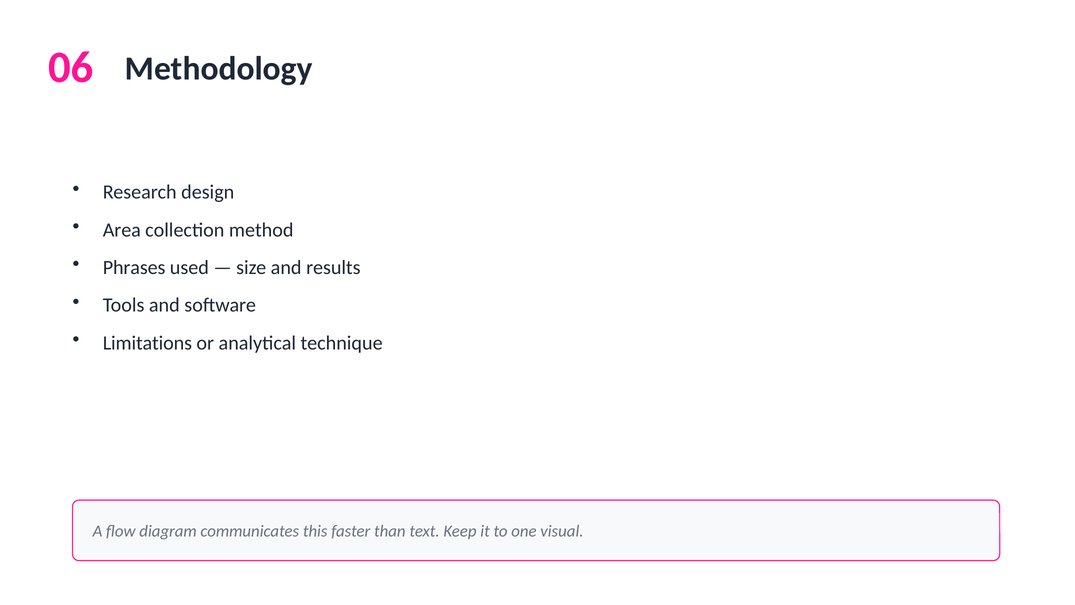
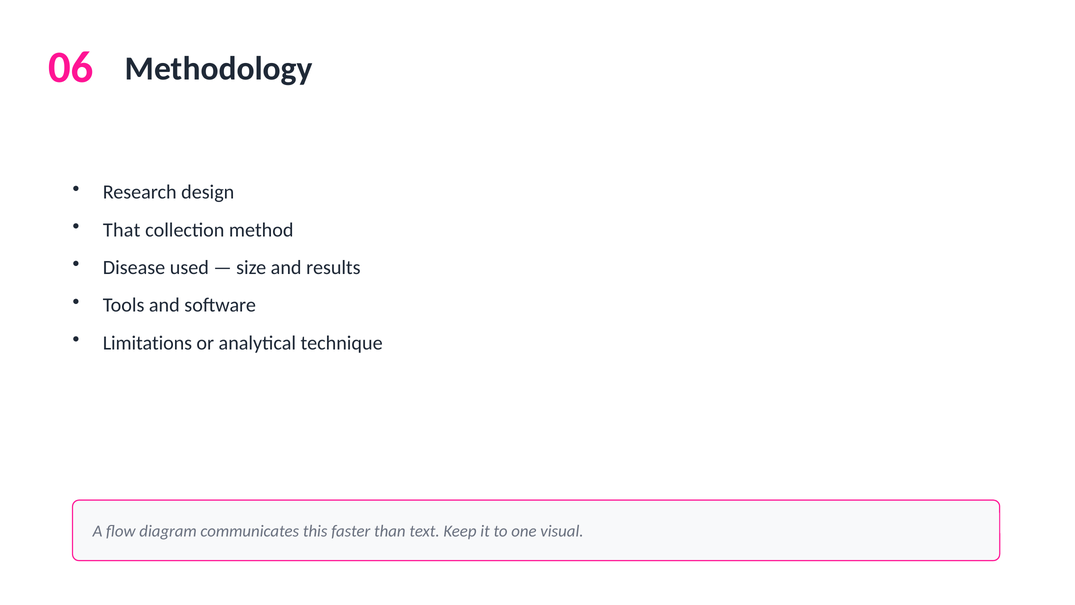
Area: Area -> That
Phrases: Phrases -> Disease
